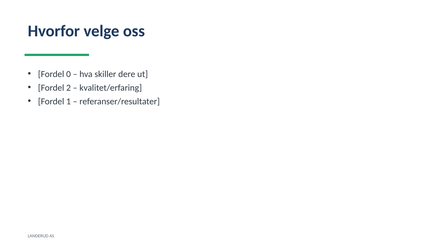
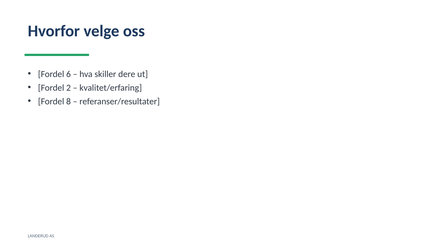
0: 0 -> 6
1: 1 -> 8
